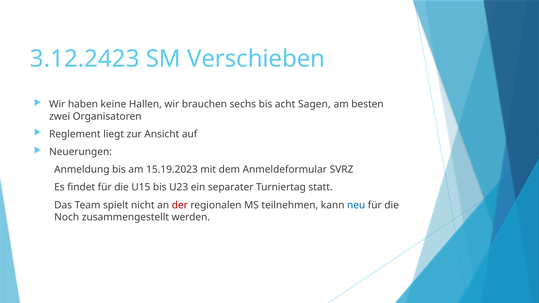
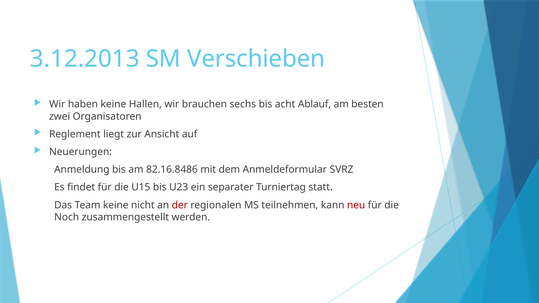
3.12.2423: 3.12.2423 -> 3.12.2013
Sagen: Sagen -> Ablauf
15.19.2023: 15.19.2023 -> 82.16.8486
Team spielt: spielt -> keine
neu colour: blue -> red
